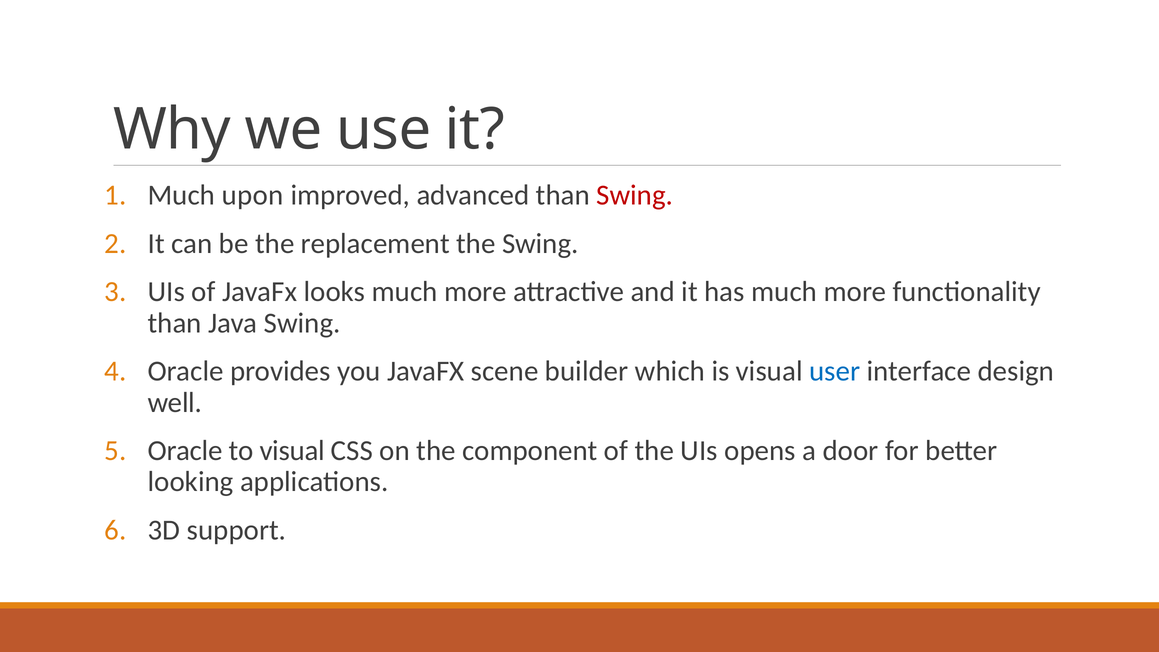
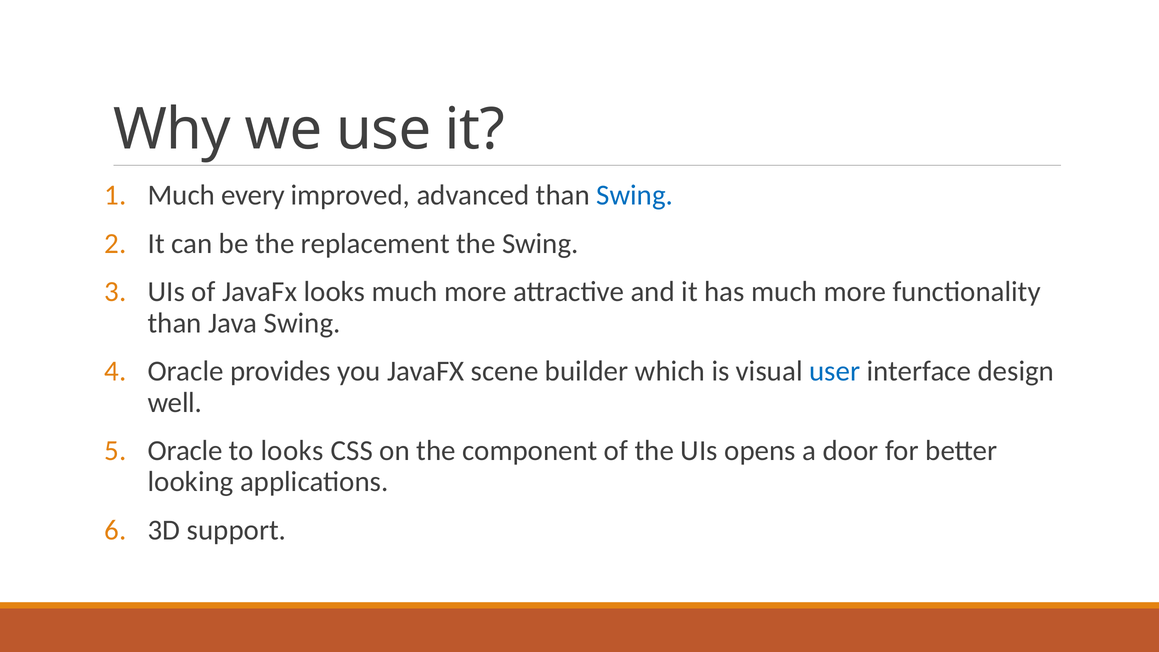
upon: upon -> every
Swing at (635, 195) colour: red -> blue
to visual: visual -> looks
